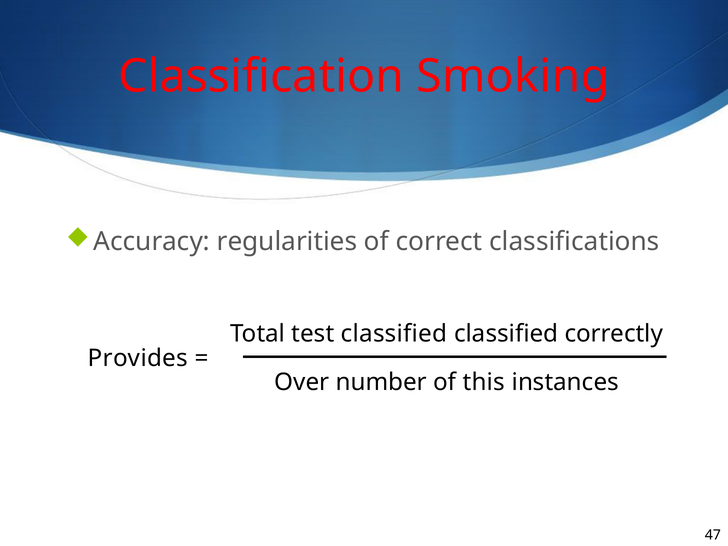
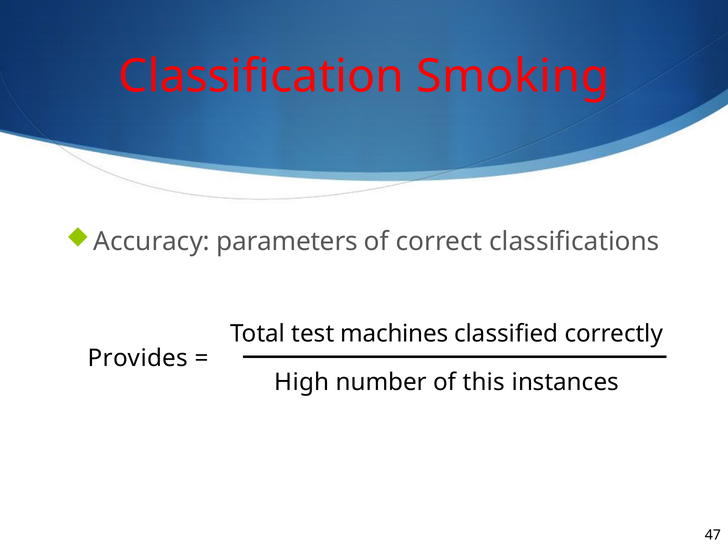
regularities: regularities -> parameters
test classified: classified -> machines
Over: Over -> High
